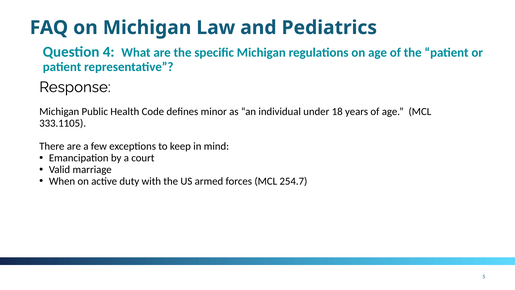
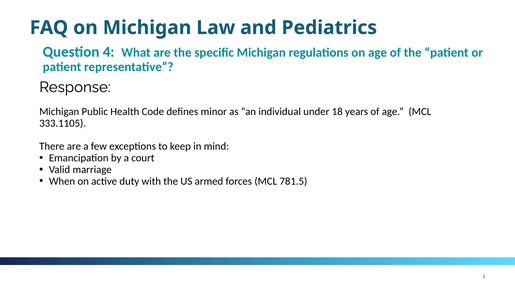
254.7: 254.7 -> 781.5
